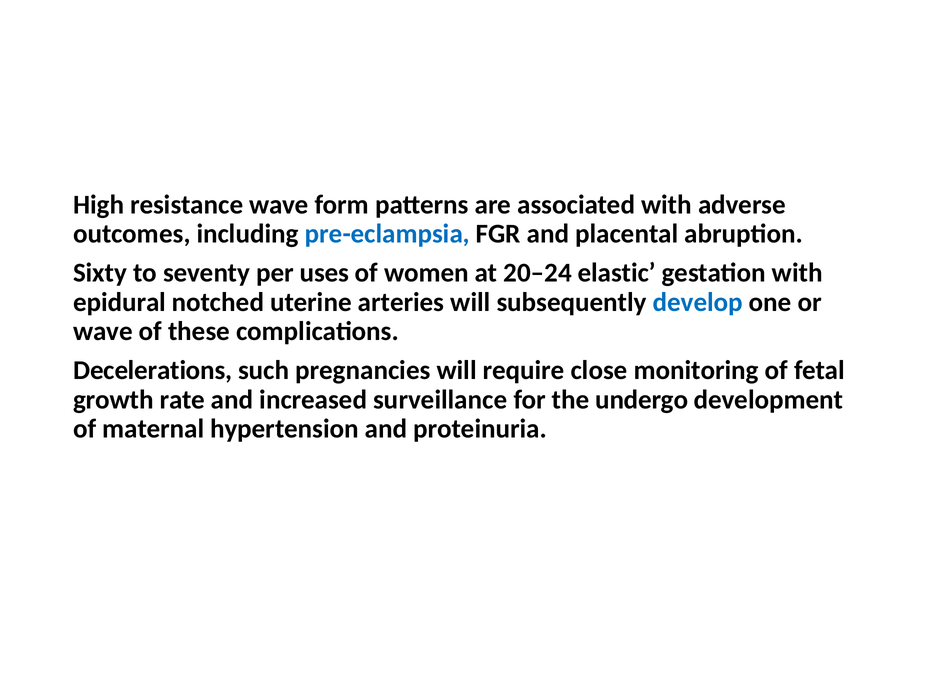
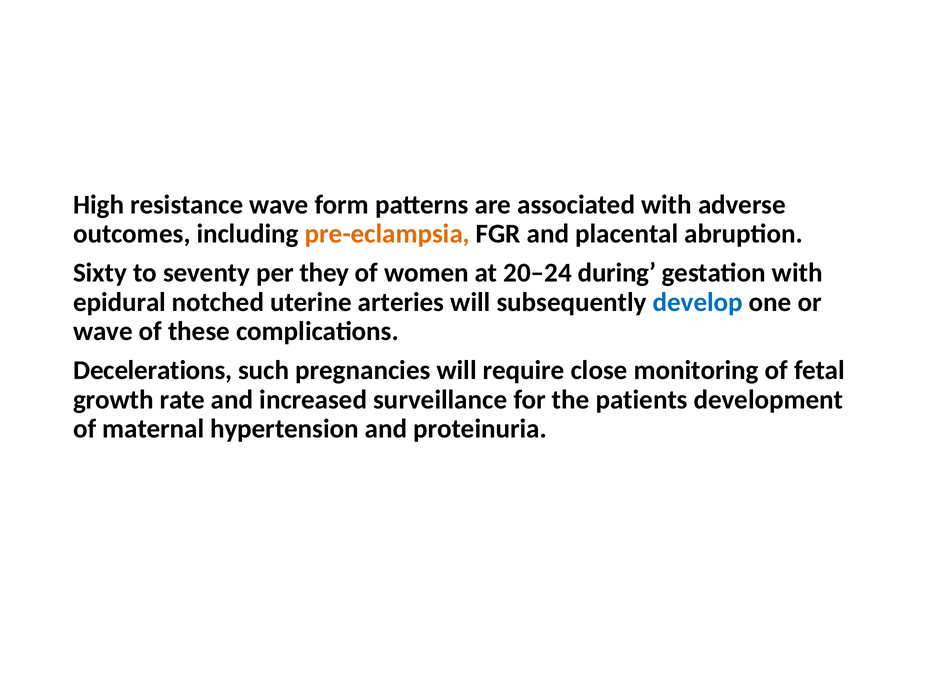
pre-eclampsia colour: blue -> orange
uses: uses -> they
elastic: elastic -> during
undergo: undergo -> patients
